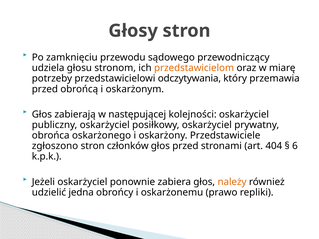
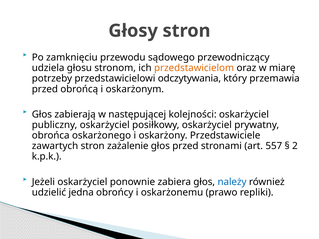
zgłoszono: zgłoszono -> zawartych
członków: członków -> zażalenie
404: 404 -> 557
6: 6 -> 2
należy colour: orange -> blue
